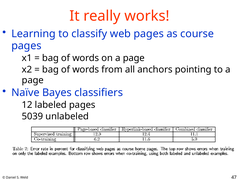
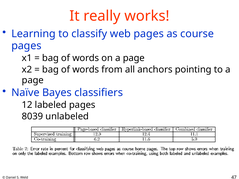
5039: 5039 -> 8039
